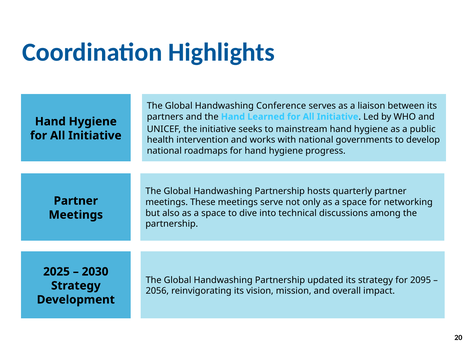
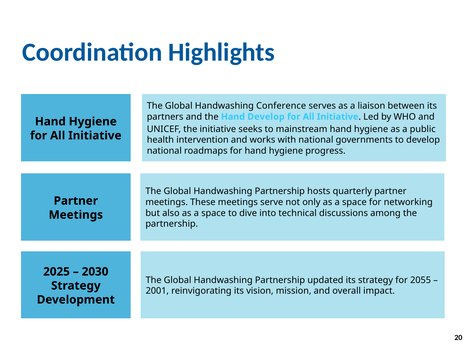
Hand Learned: Learned -> Develop
2095: 2095 -> 2055
2056: 2056 -> 2001
